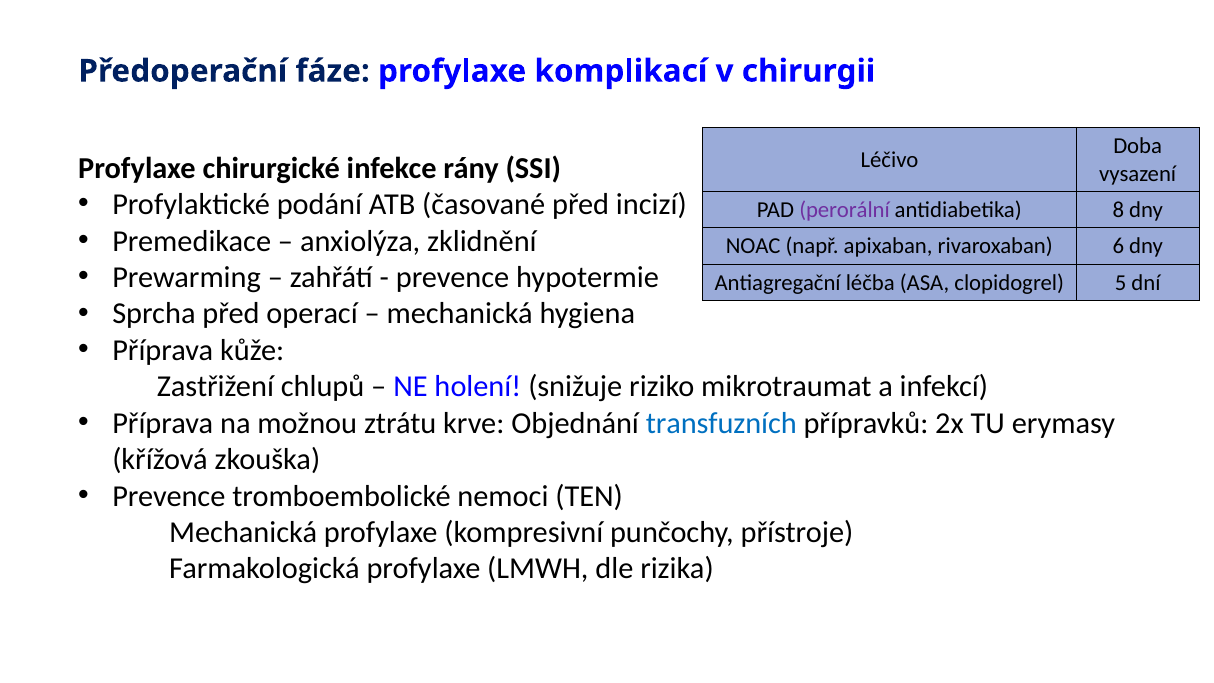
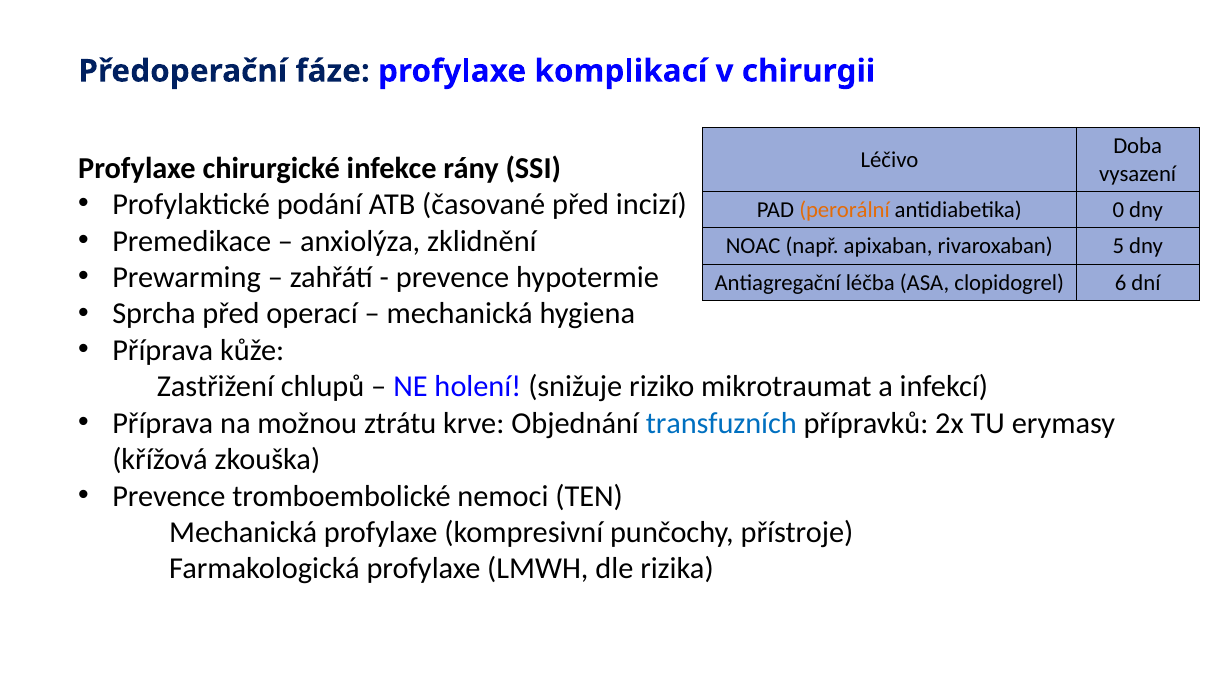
perorální colour: purple -> orange
8: 8 -> 0
6: 6 -> 5
5: 5 -> 6
